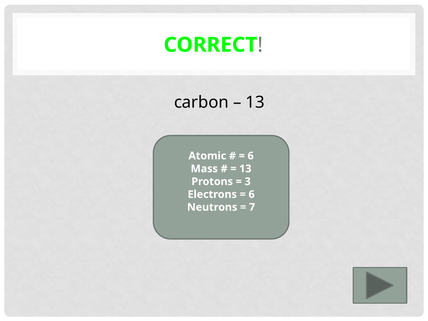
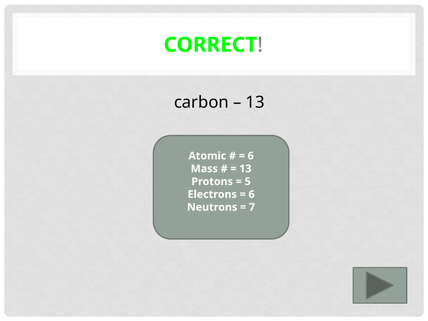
3: 3 -> 5
